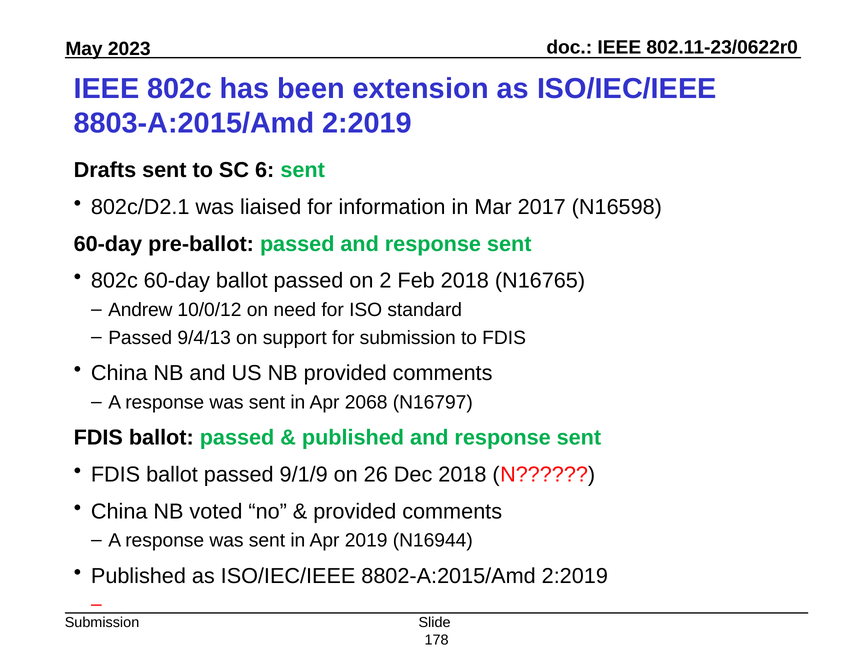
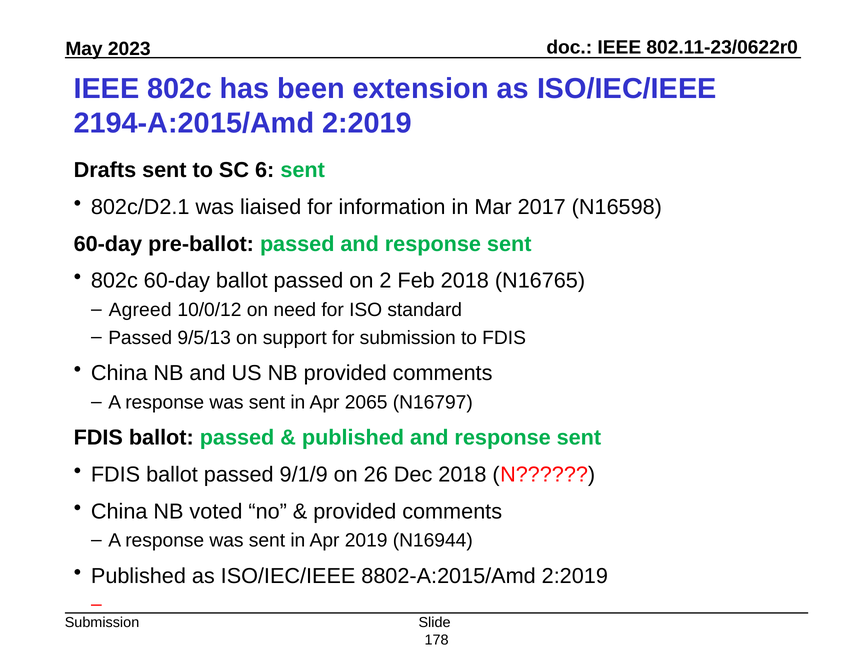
8803-A:2015/Amd: 8803-A:2015/Amd -> 2194-A:2015/Amd
Andrew: Andrew -> Agreed
9/4/13: 9/4/13 -> 9/5/13
2068: 2068 -> 2065
